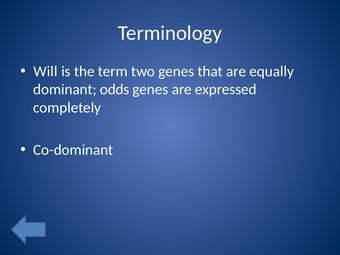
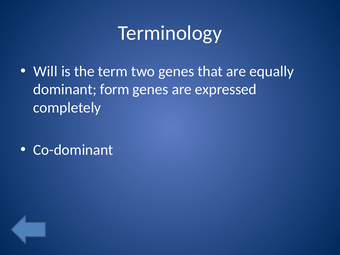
odds: odds -> form
